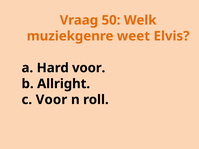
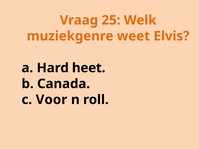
50: 50 -> 25
Hard voor: voor -> heet
Allright: Allright -> Canada
